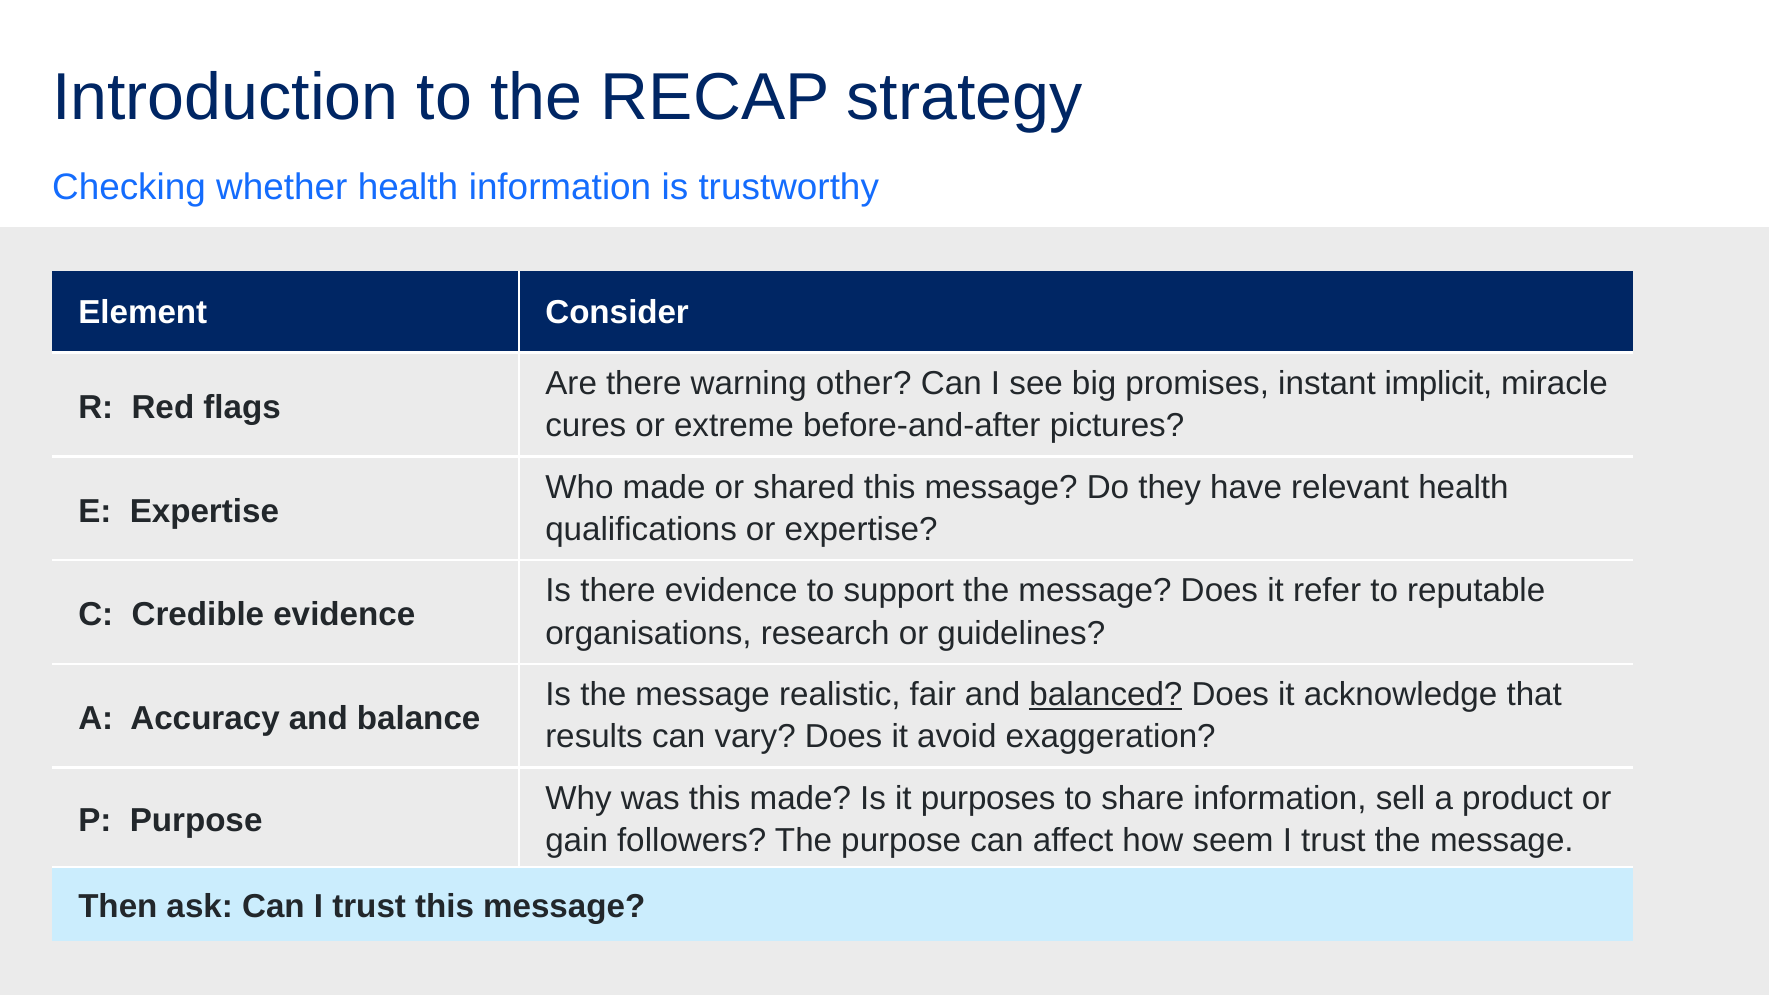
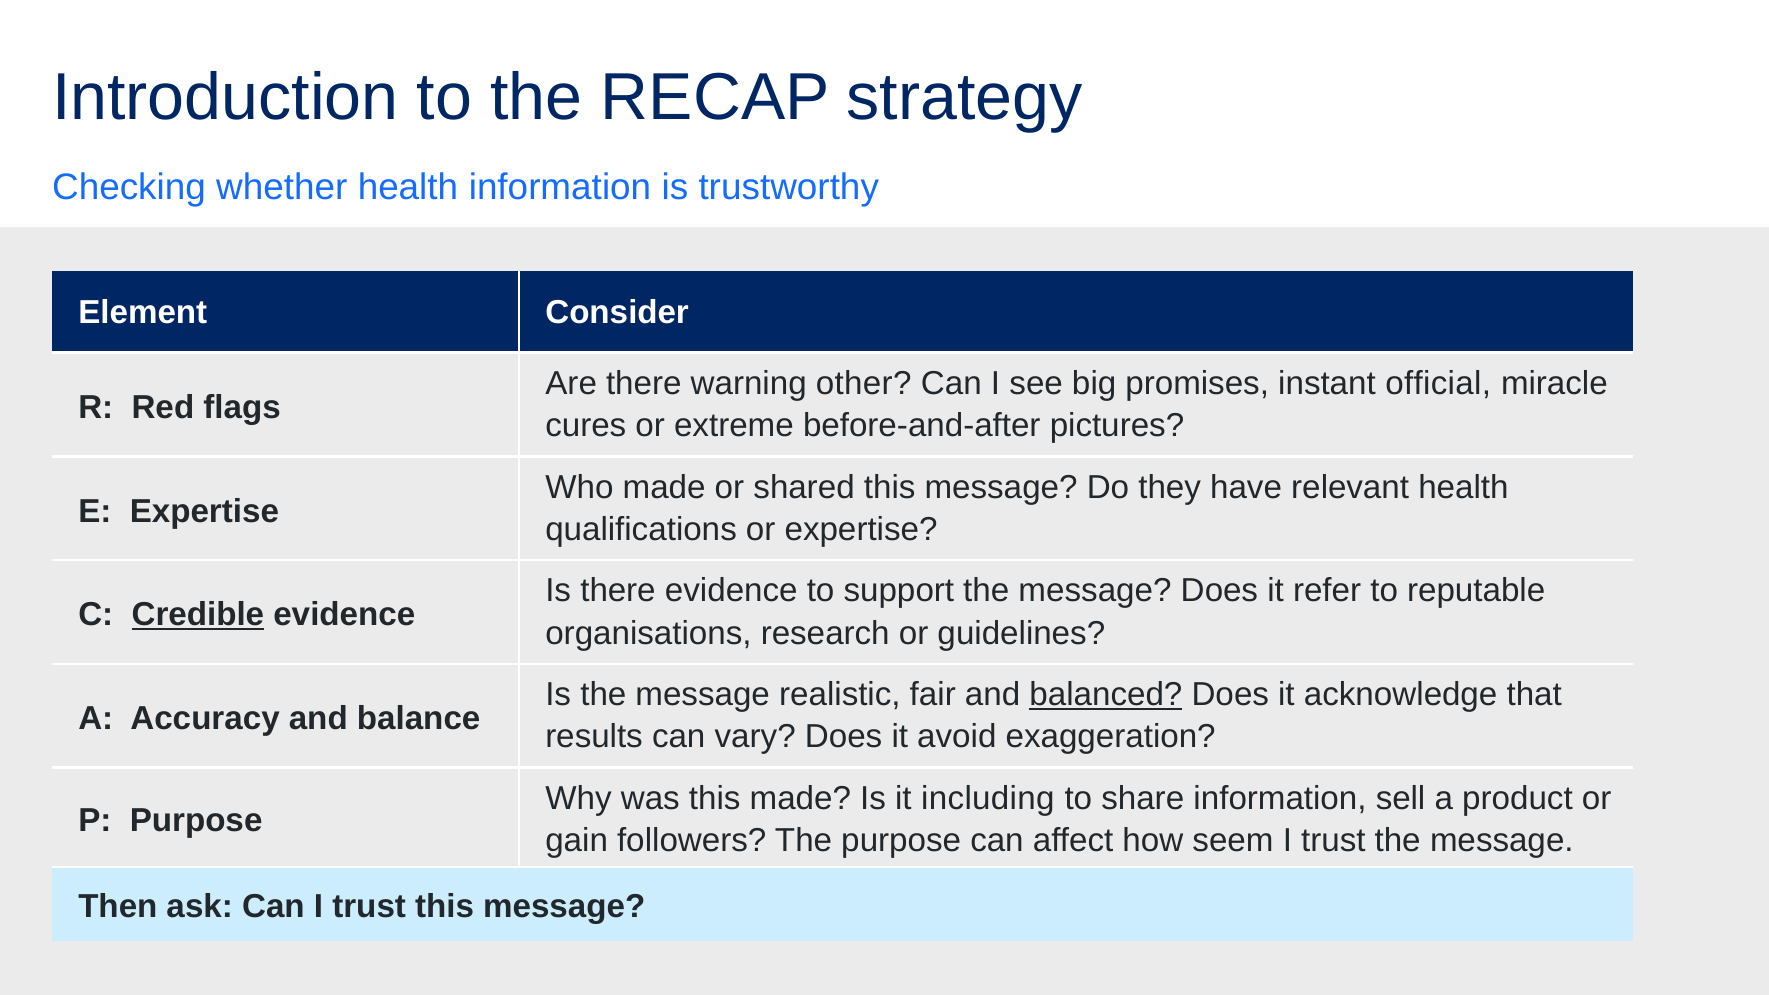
implicit: implicit -> official
Credible underline: none -> present
purposes: purposes -> including
